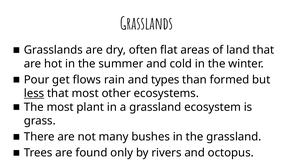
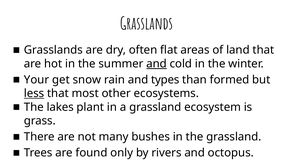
and at (157, 64) underline: none -> present
Pour: Pour -> Your
flows: flows -> snow
The most: most -> lakes
